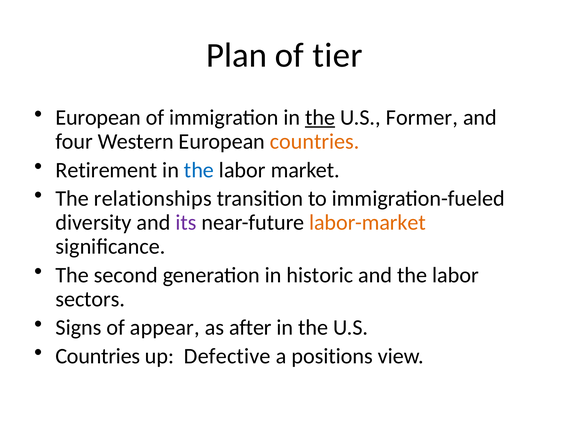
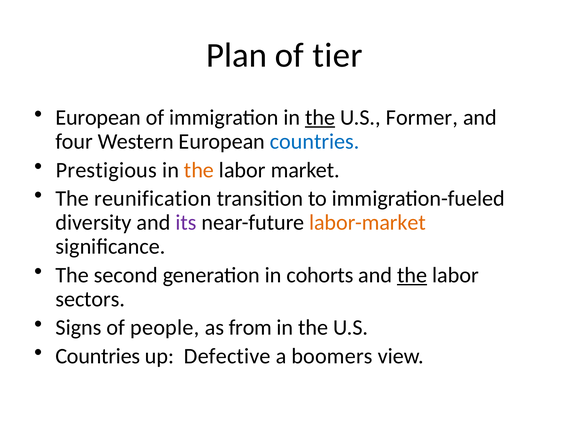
countries at (315, 141) colour: orange -> blue
Retirement: Retirement -> Prestigious
the at (199, 170) colour: blue -> orange
relationships: relationships -> reunification
historic: historic -> cohorts
the at (412, 275) underline: none -> present
appear: appear -> people
after: after -> from
positions: positions -> boomers
